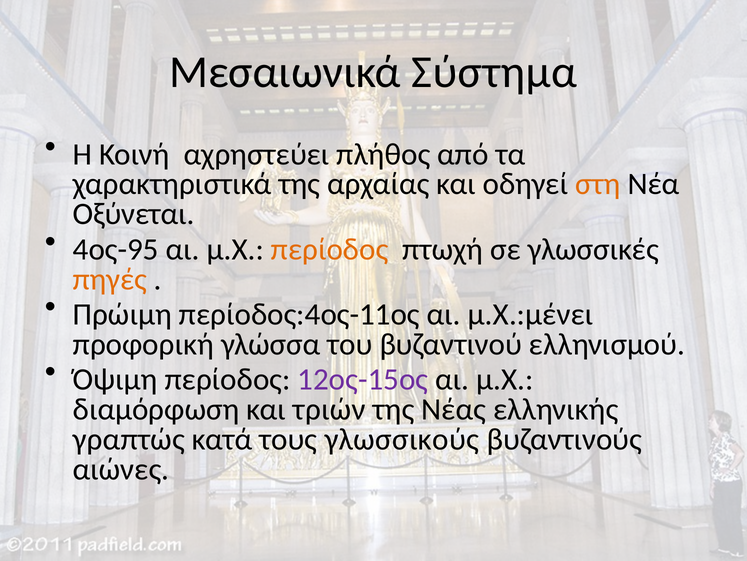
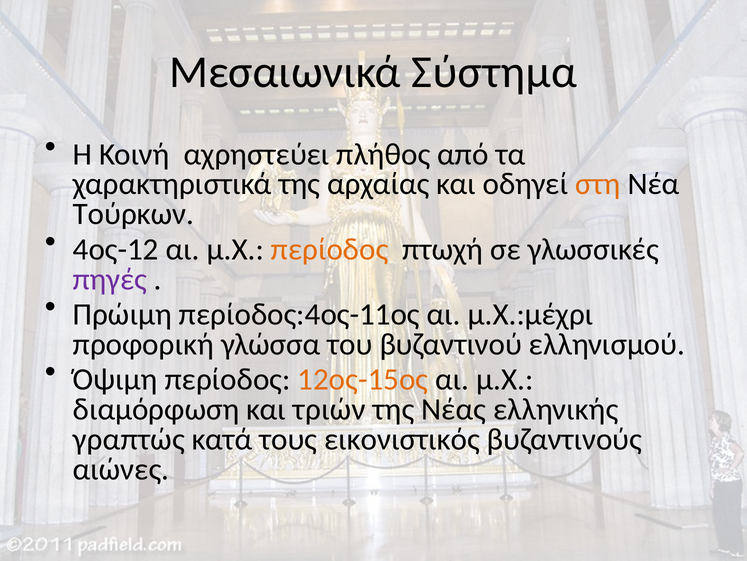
Οξύνεται: Οξύνεται -> Τούρκων
4ος-95: 4ος-95 -> 4ος-12
πηγές colour: orange -> purple
μ.Χ.:μένει: μ.Χ.:μένει -> μ.Χ.:μέχρι
12ος-15ος colour: purple -> orange
γλωσσικούς: γλωσσικούς -> εικονιστικός
